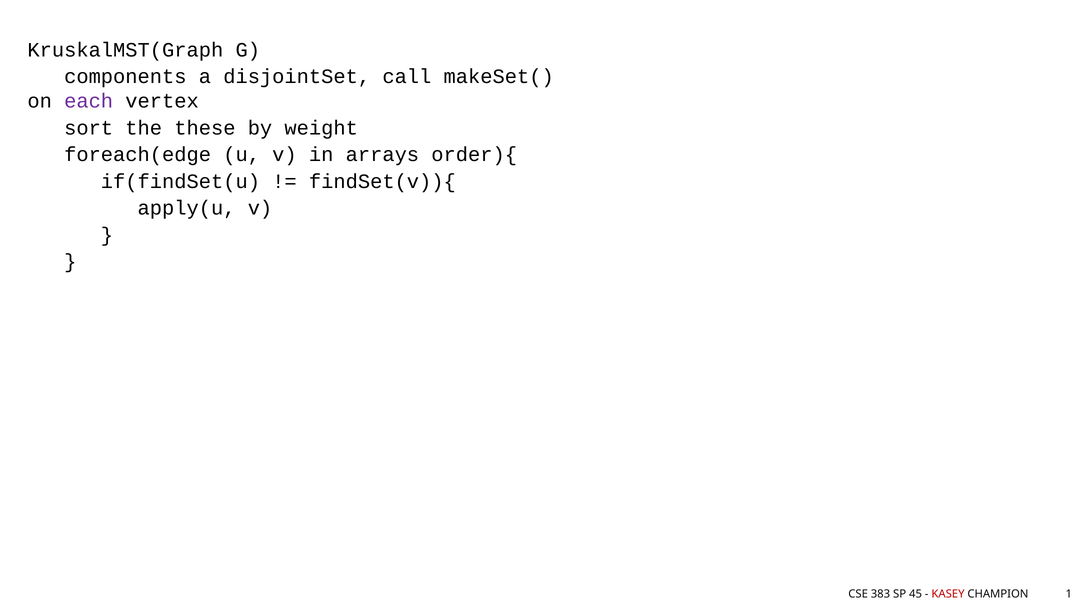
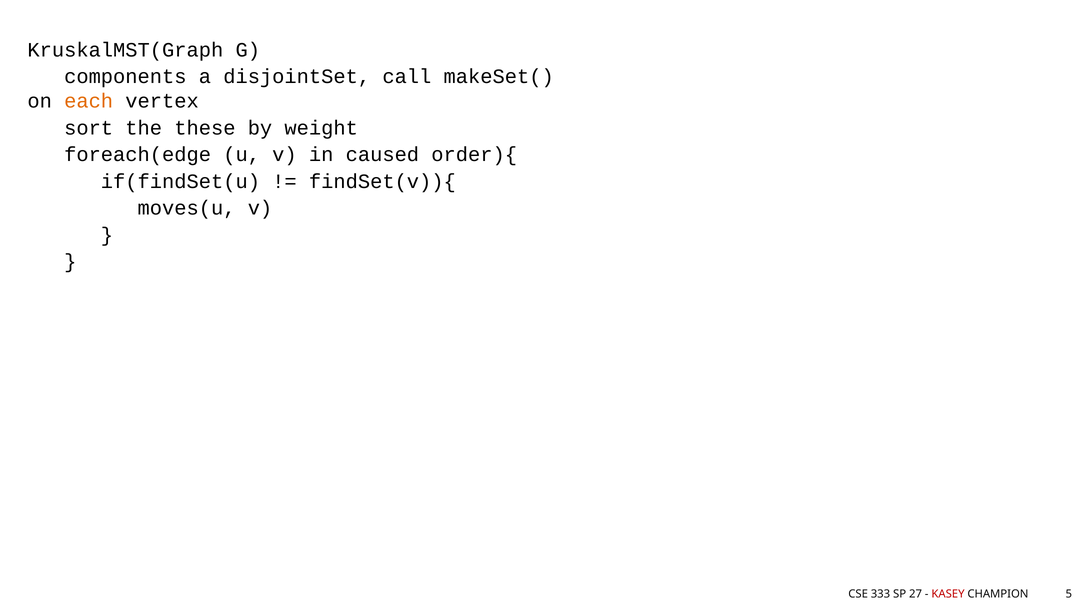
each colour: purple -> orange
arrays: arrays -> caused
apply(u: apply(u -> moves(u
383: 383 -> 333
45: 45 -> 27
1: 1 -> 5
